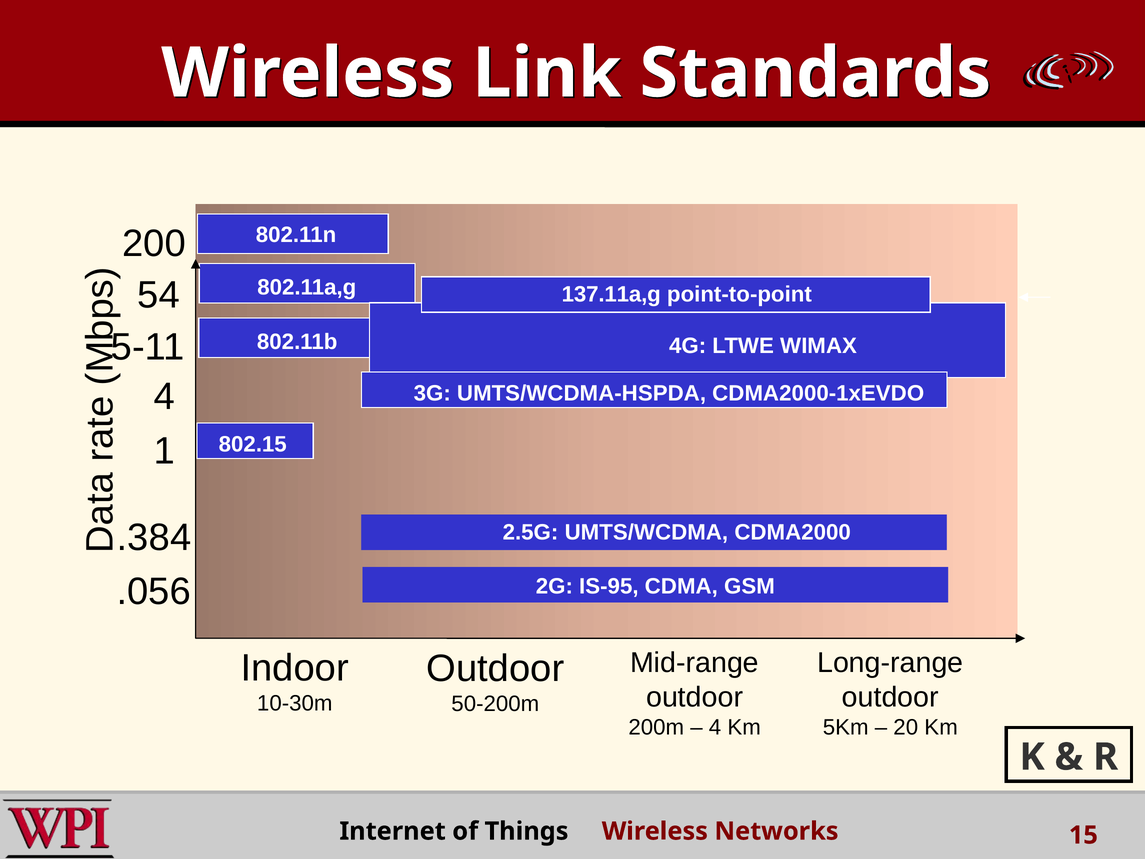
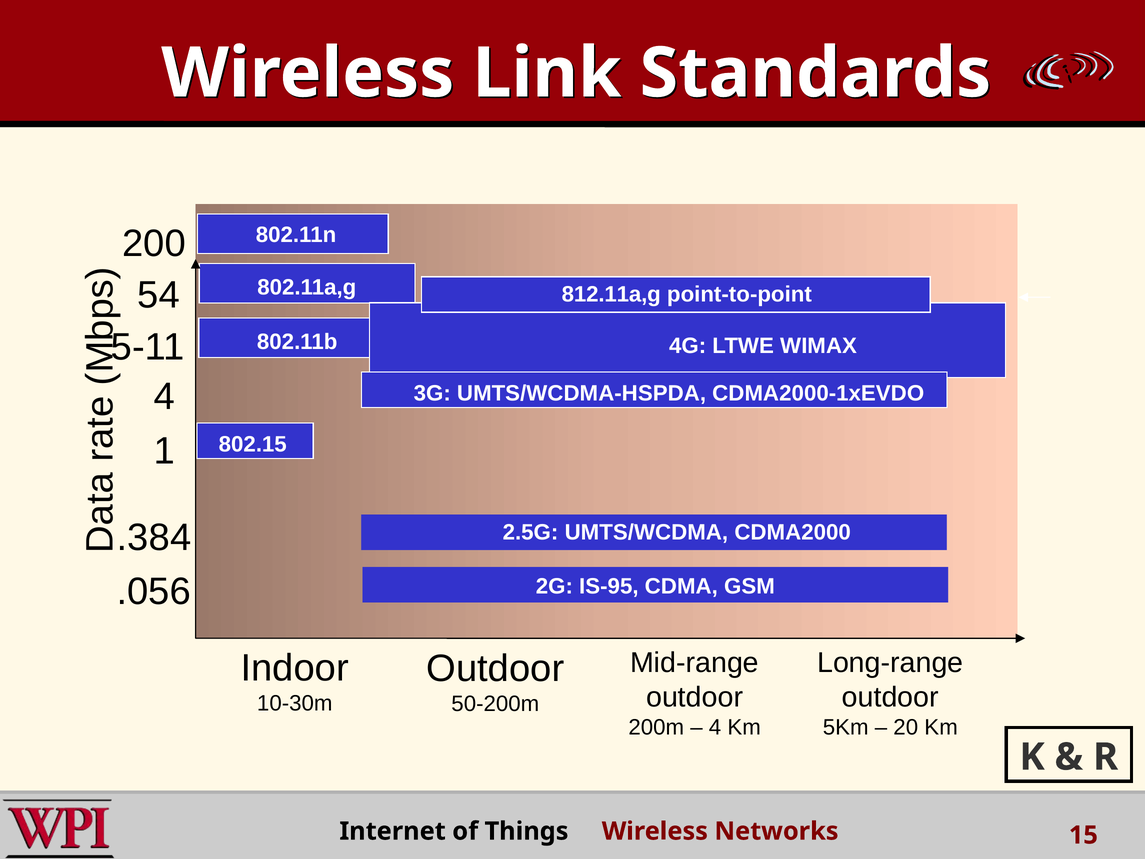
137.11a,g: 137.11a,g -> 812.11a,g
